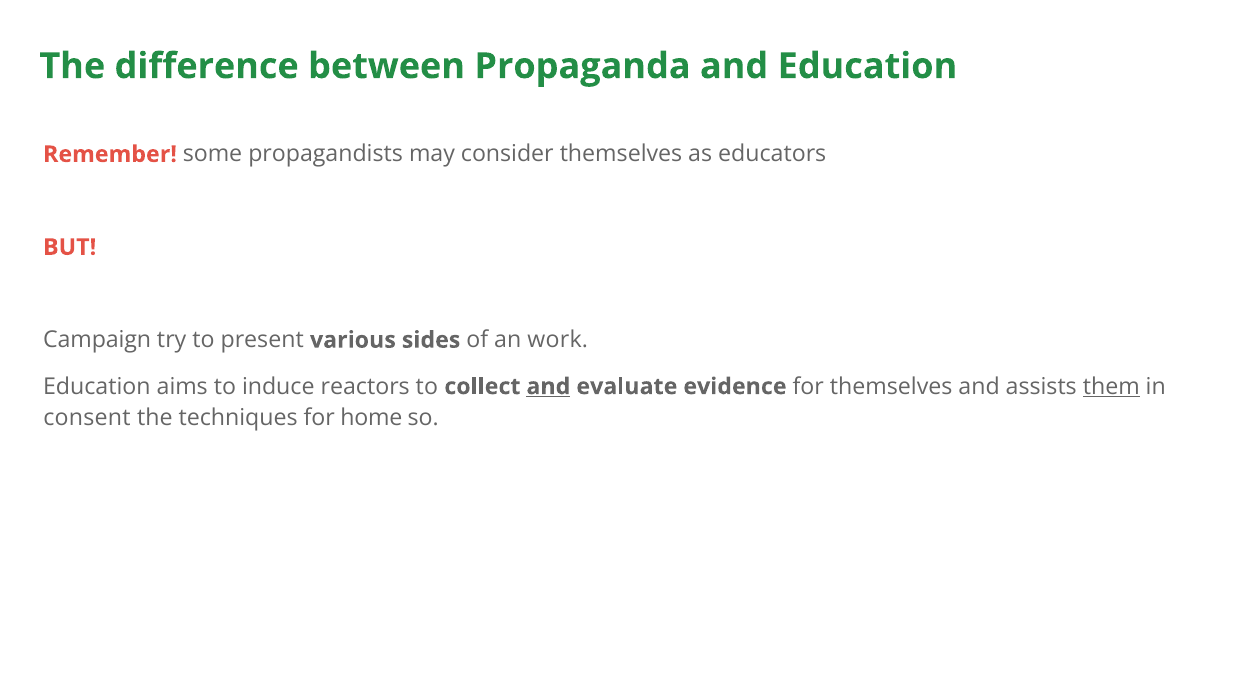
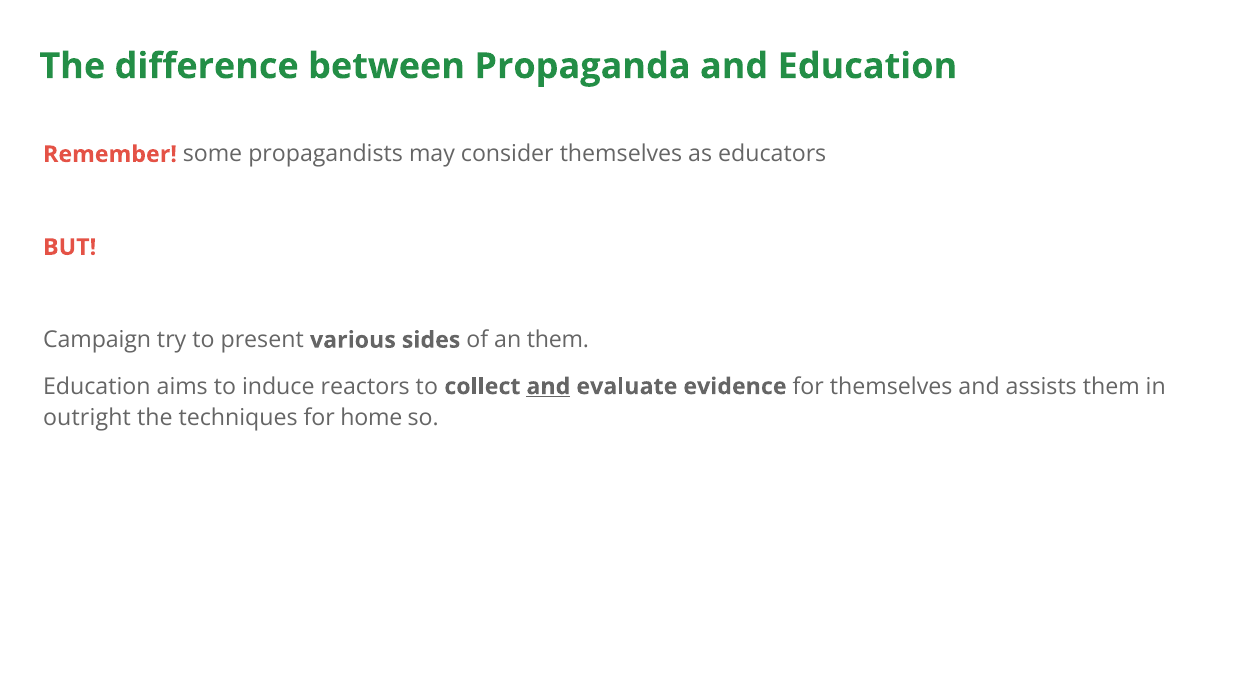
an work: work -> them
them at (1111, 386) underline: present -> none
consent: consent -> outright
